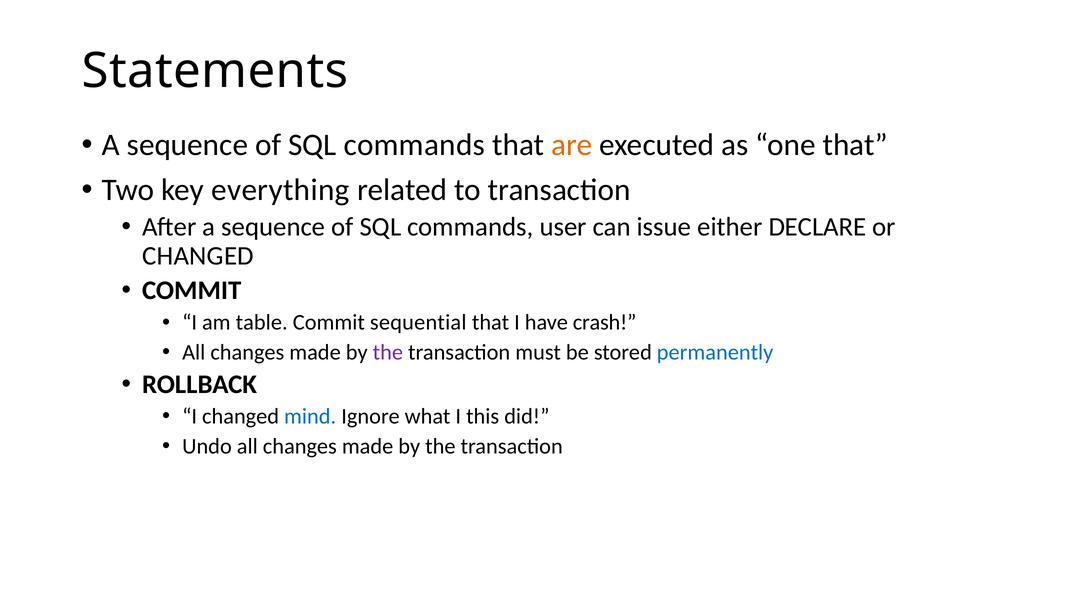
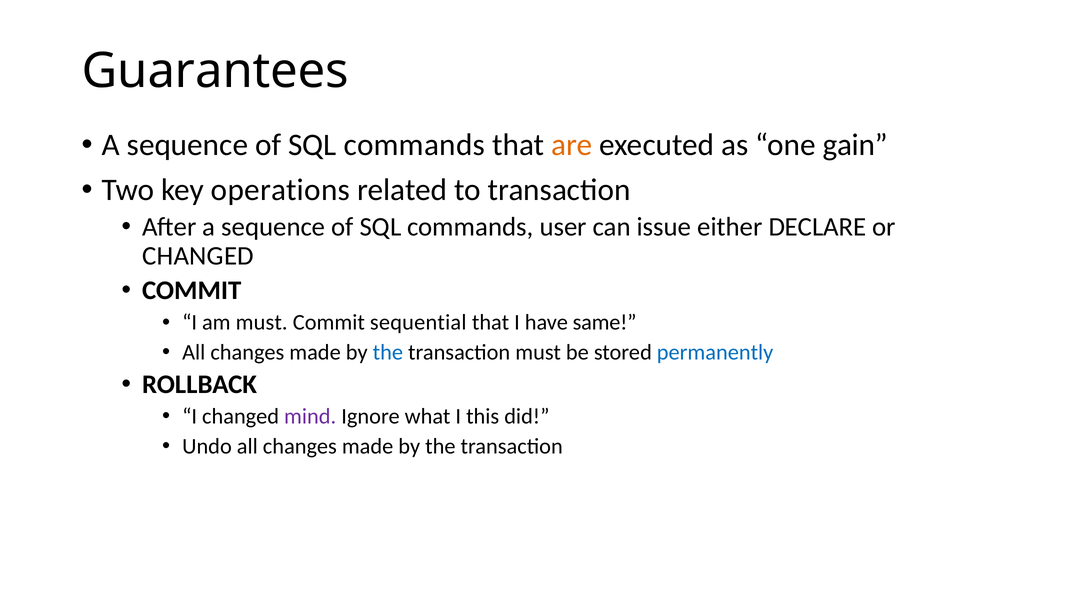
Statements: Statements -> Guarantees
one that: that -> gain
everything: everything -> operations
am table: table -> must
crash: crash -> same
the at (388, 352) colour: purple -> blue
mind colour: blue -> purple
